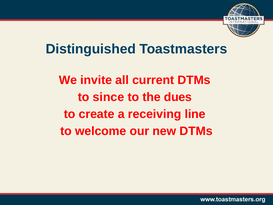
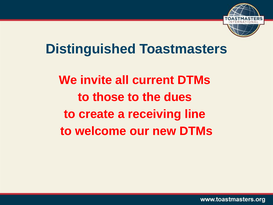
since: since -> those
